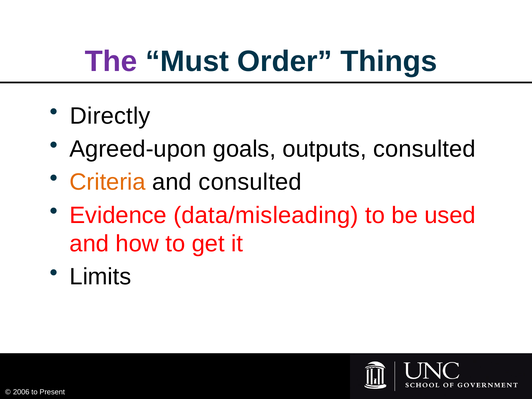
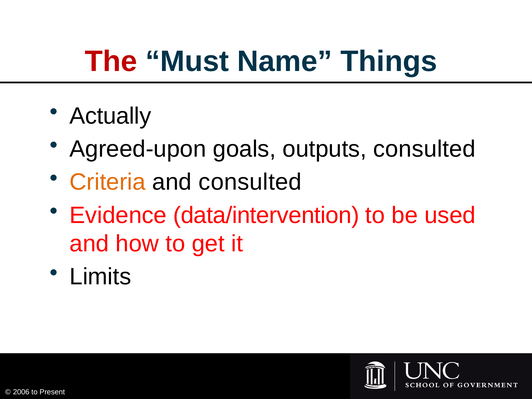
The colour: purple -> red
Order: Order -> Name
Directly: Directly -> Actually
data/misleading: data/misleading -> data/intervention
